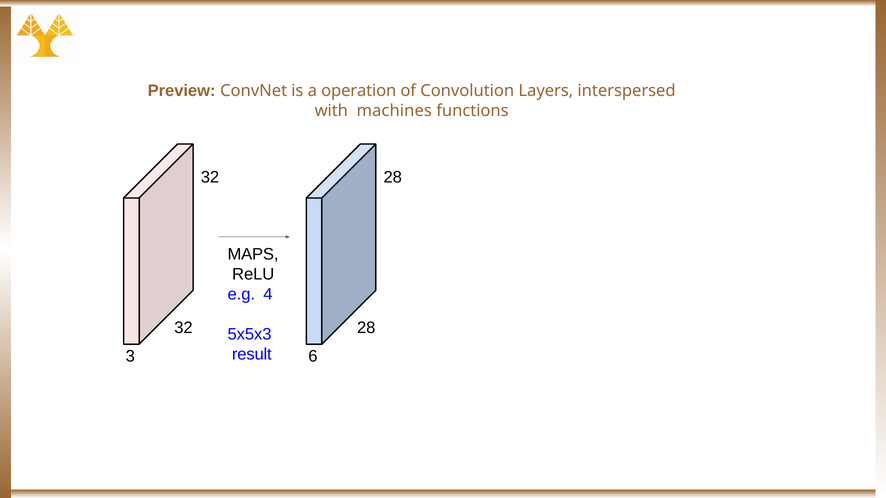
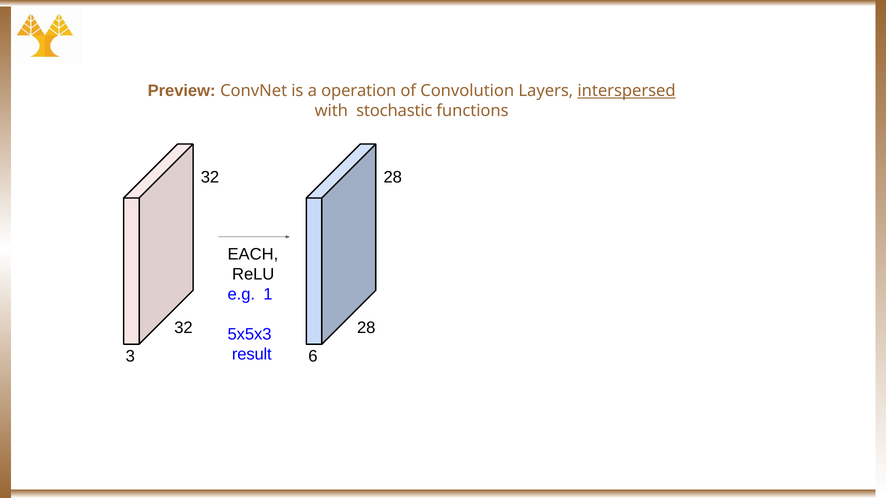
interspersed underline: none -> present
machines: machines -> stochastic
MAPS: MAPS -> EACH
4: 4 -> 1
